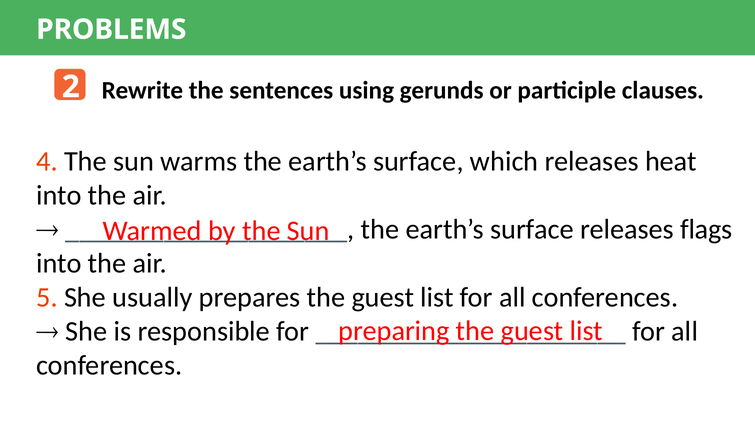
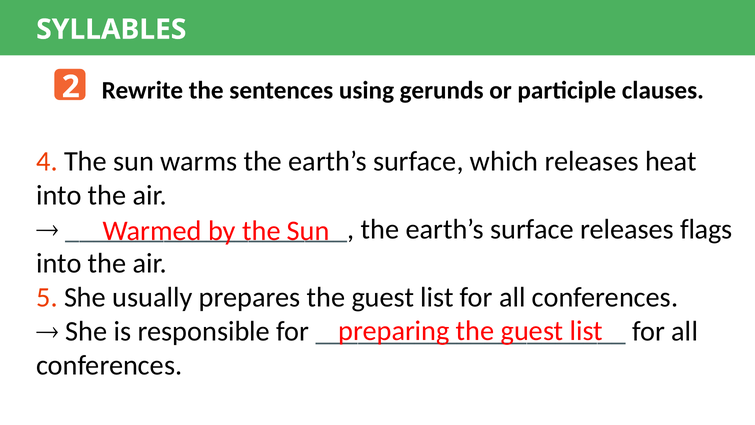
PROBLEMS: PROBLEMS -> SYLLABLES
